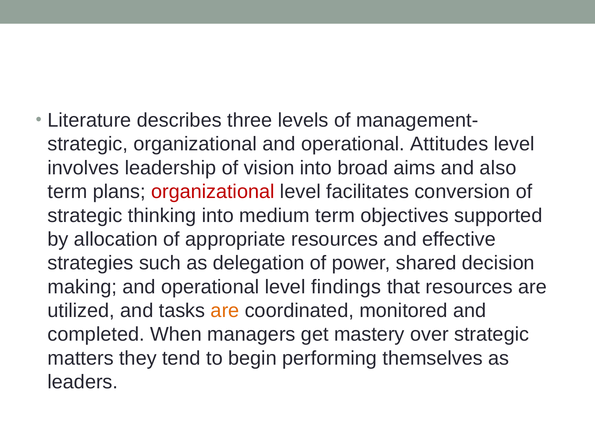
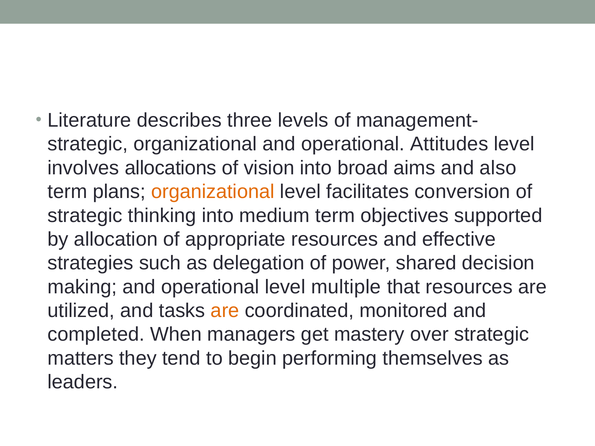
leadership: leadership -> allocations
organizational at (213, 192) colour: red -> orange
findings: findings -> multiple
